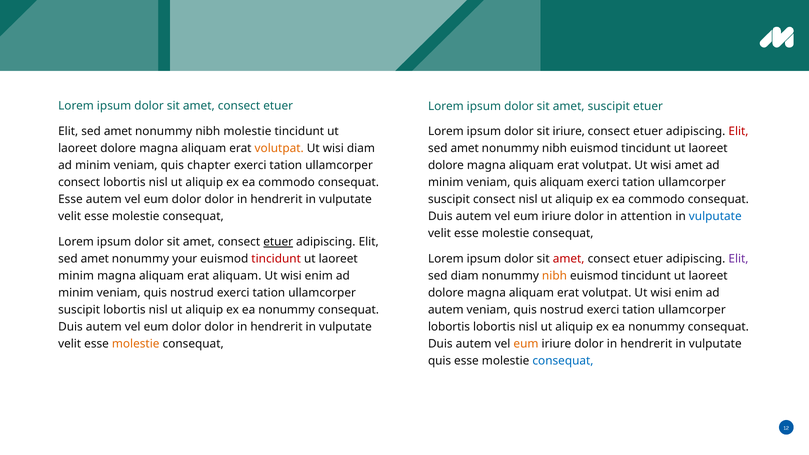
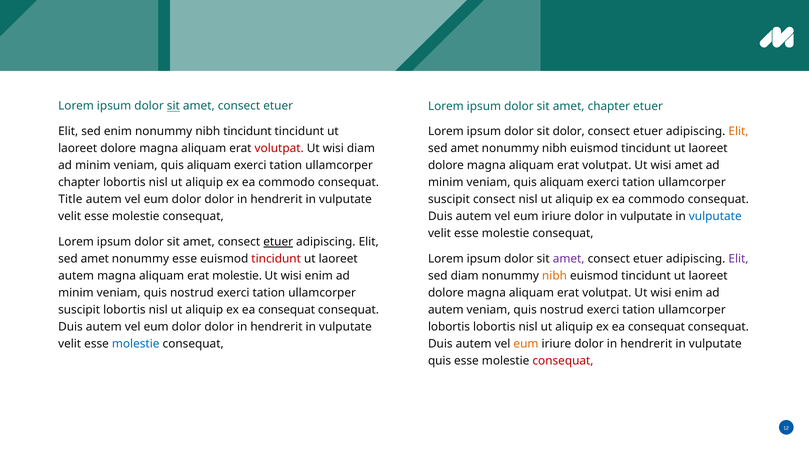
sit at (173, 106) underline: none -> present
amet suscipit: suscipit -> chapter
amet at (118, 132): amet -> enim
nibh molestie: molestie -> tincidunt
sit iriure: iriure -> dolor
Elit at (739, 132) colour: red -> orange
volutpat at (279, 149) colour: orange -> red
chapter at (209, 165): chapter -> aliquam
consect at (79, 182): consect -> chapter
Esse at (70, 199): Esse -> Title
dolor in attention: attention -> vulputate
nonummy your: your -> esse
amet at (569, 259) colour: red -> purple
minim at (76, 276): minim -> autem
erat aliquam: aliquam -> molestie
nonummy at (287, 310): nonummy -> consequat
nonummy at (656, 327): nonummy -> consequat
molestie at (136, 344) colour: orange -> blue
consequat at (563, 361) colour: blue -> red
